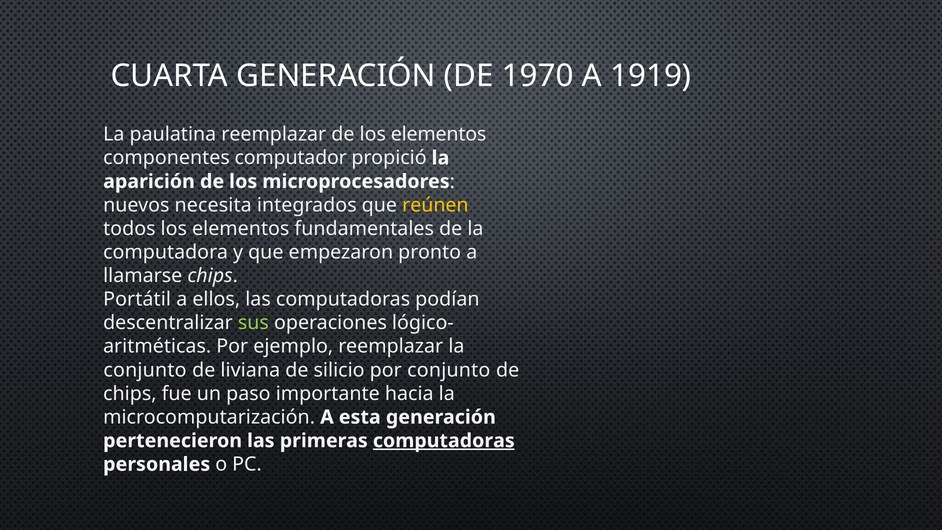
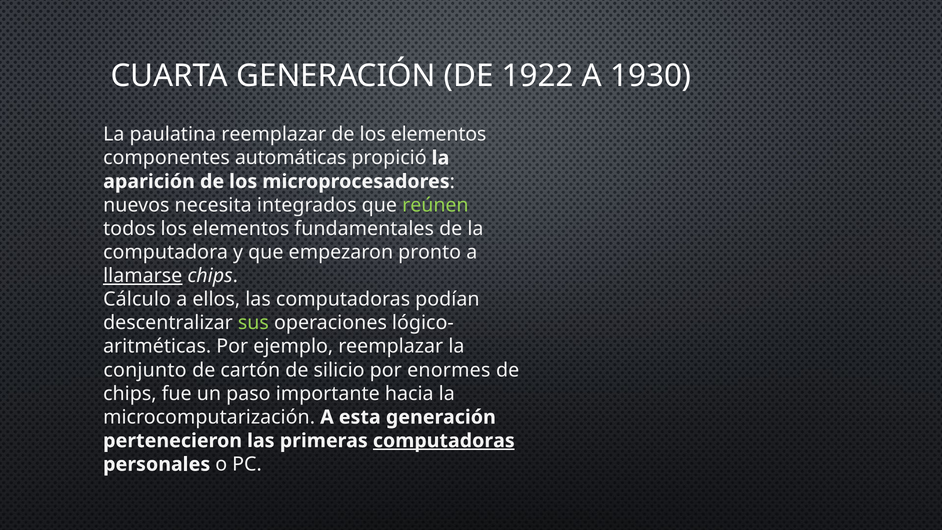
1970: 1970 -> 1922
1919: 1919 -> 1930
computador: computador -> automáticas
reúnen colour: yellow -> light green
llamarse underline: none -> present
Portátil: Portátil -> Cálculo
liviana: liviana -> cartón
por conjunto: conjunto -> enormes
